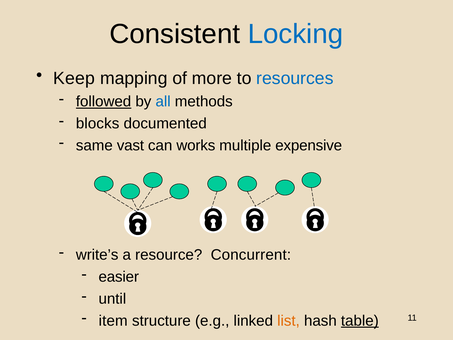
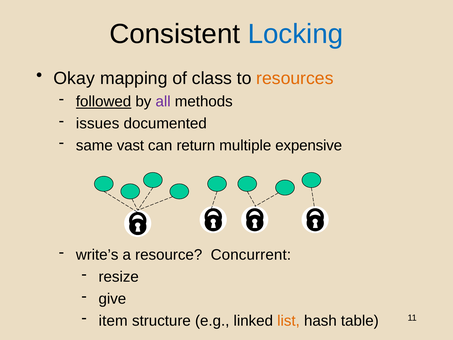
Keep: Keep -> Okay
more: more -> class
resources colour: blue -> orange
all colour: blue -> purple
blocks: blocks -> issues
works: works -> return
easier: easier -> resize
until: until -> give
table underline: present -> none
